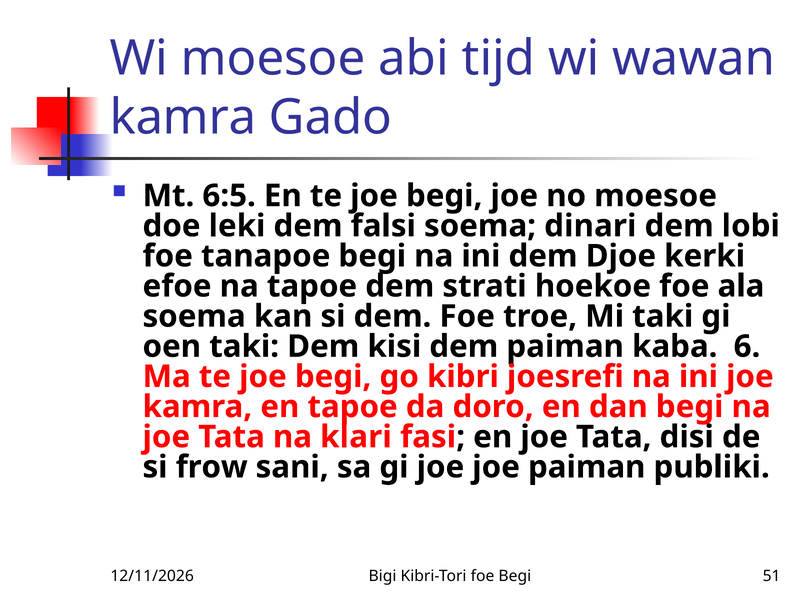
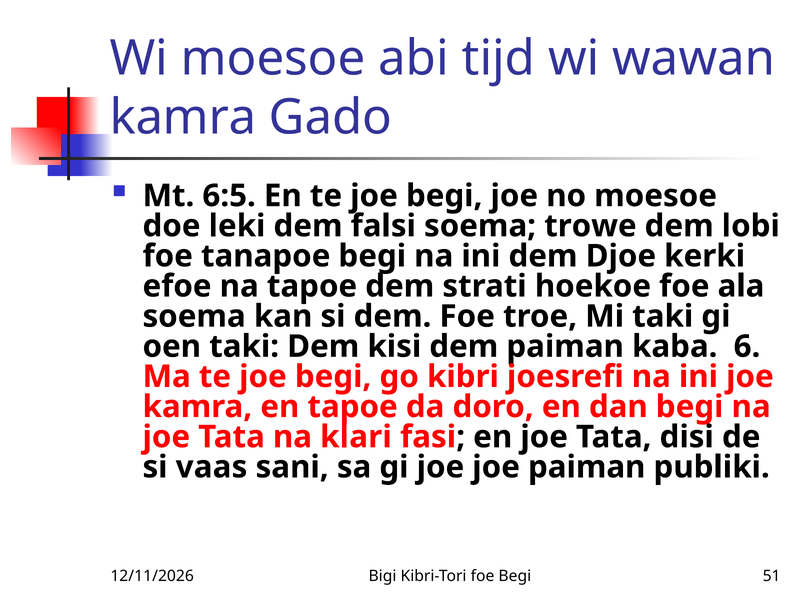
dinari: dinari -> trowe
frow: frow -> vaas
